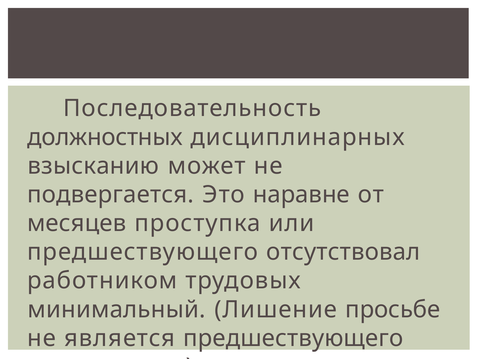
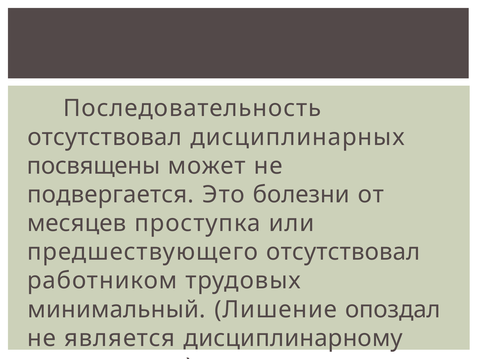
должностных at (105, 137): должностных -> отсутствовал
взысканию: взысканию -> посвящены
наравне: наравне -> болезни
просьбе: просьбе -> опоздал
является предшествующего: предшествующего -> дисциплинарному
